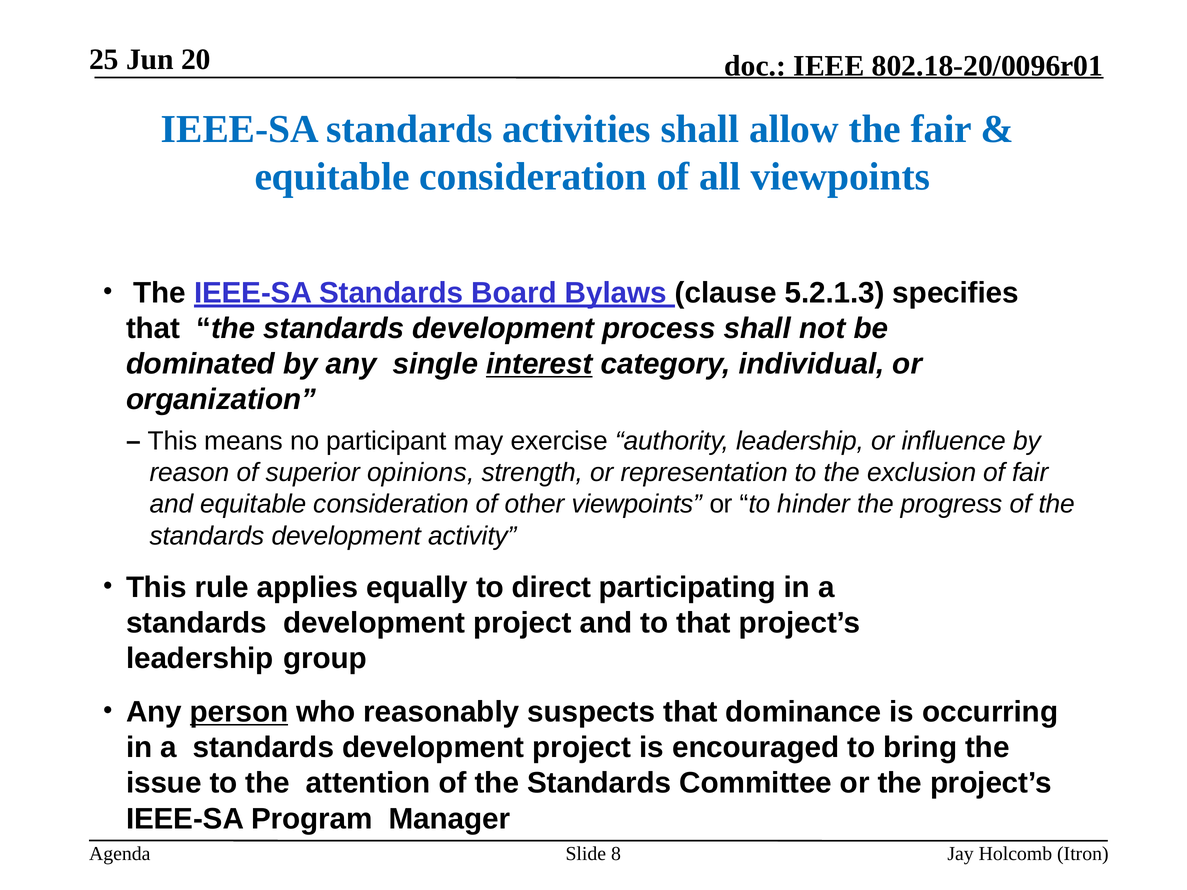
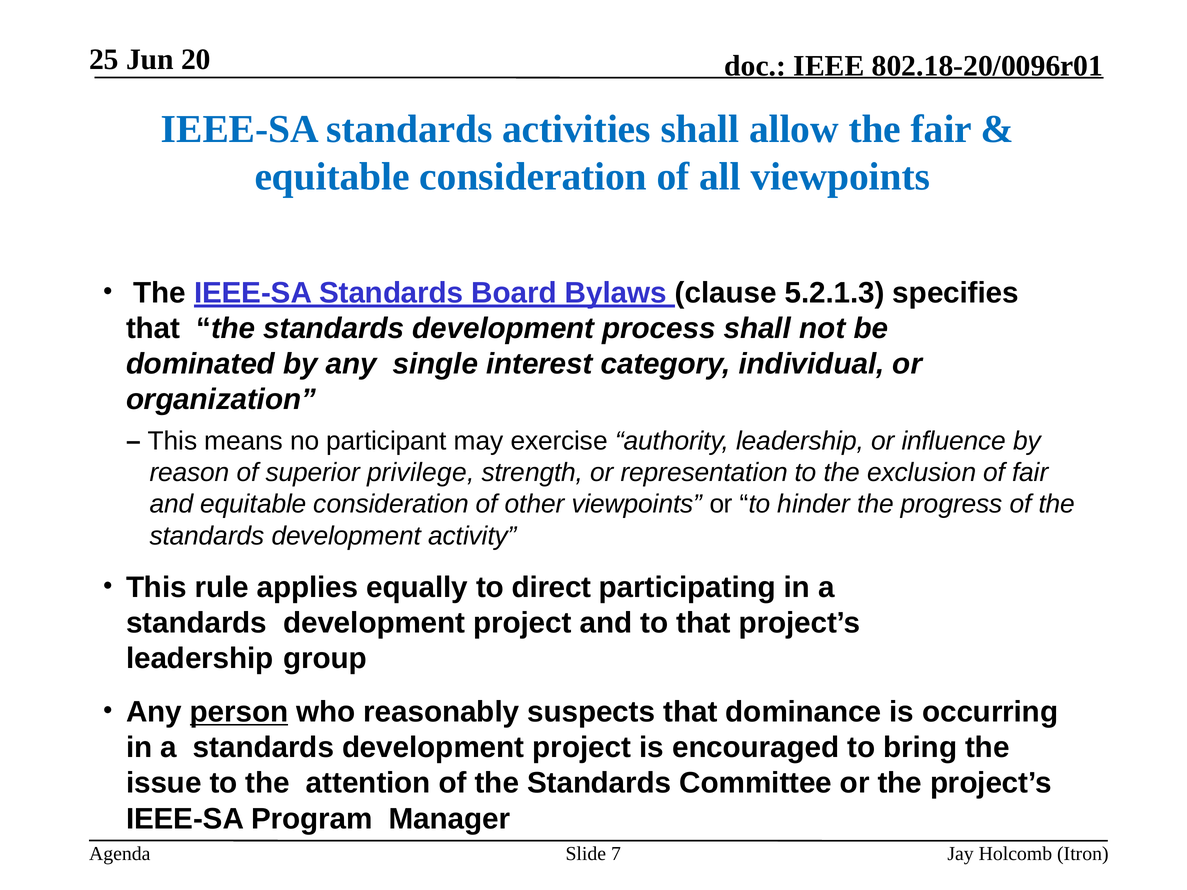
interest underline: present -> none
opinions: opinions -> privilege
8: 8 -> 7
